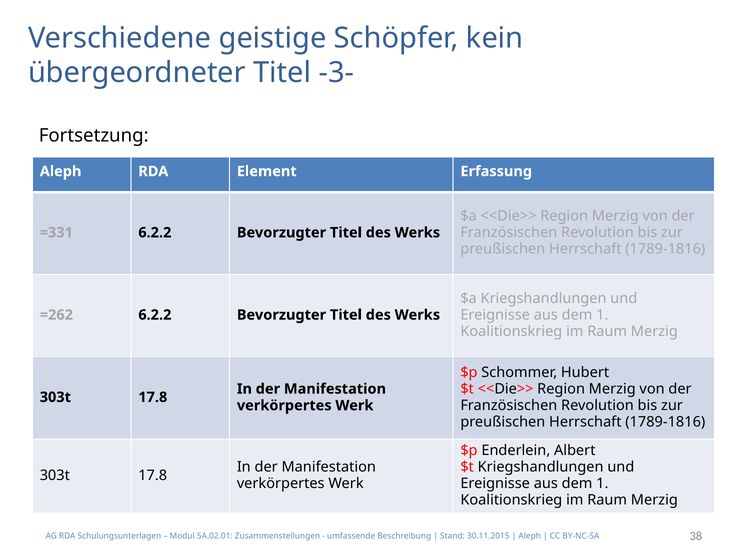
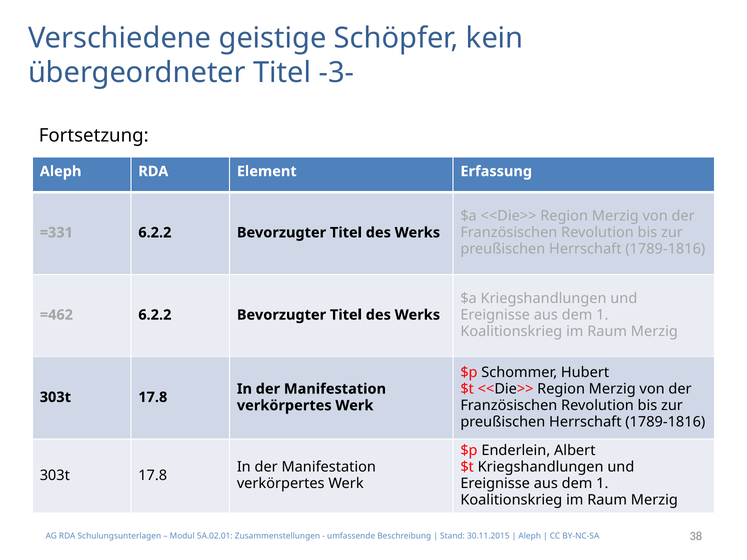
=262: =262 -> =462
